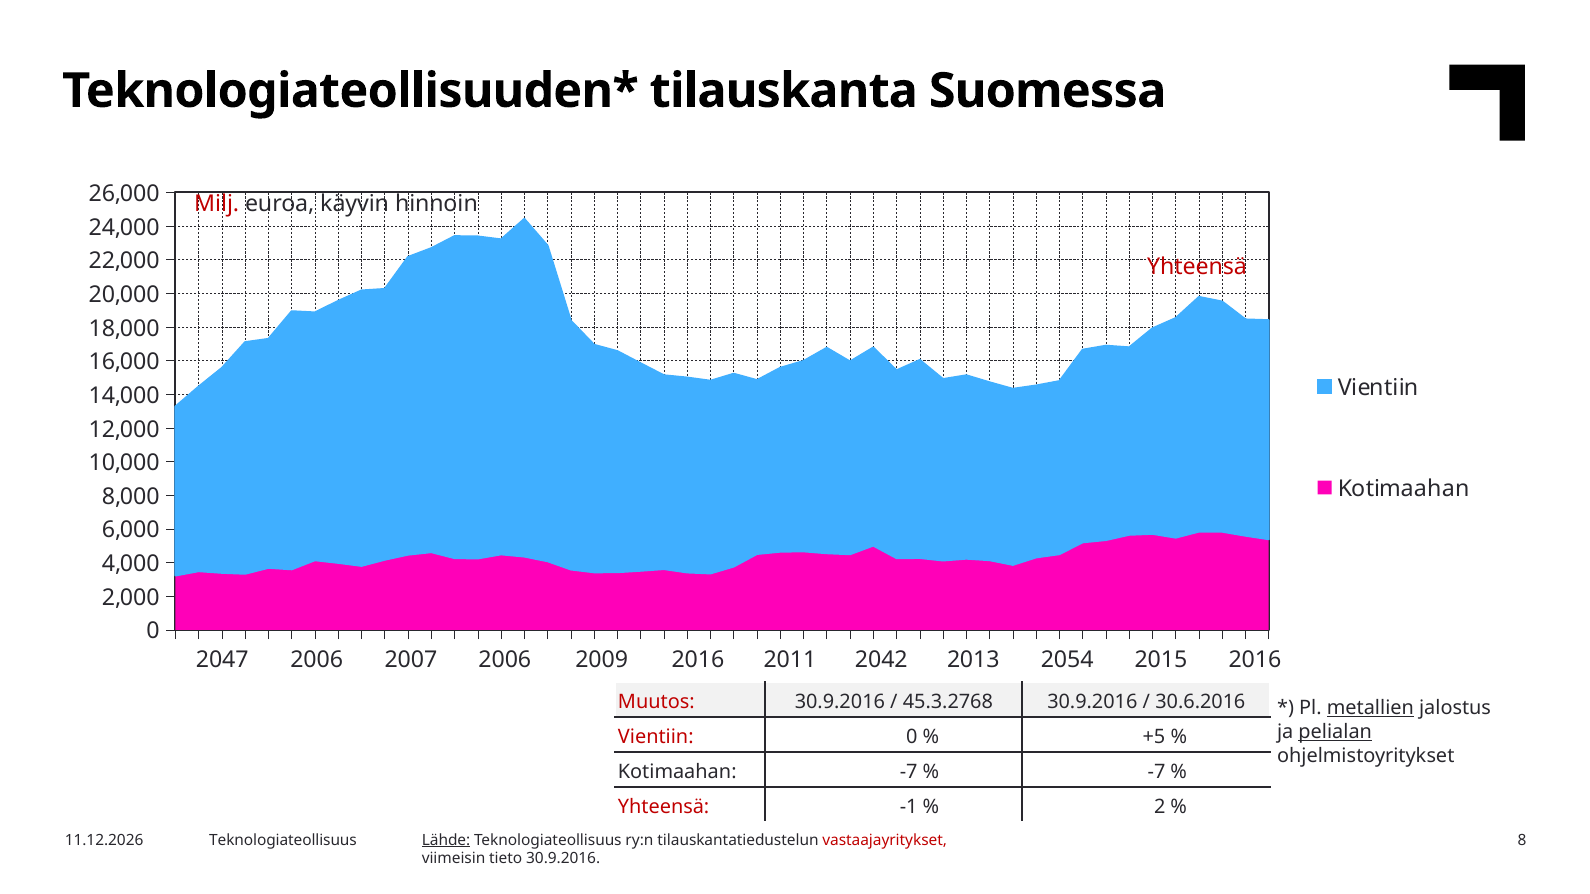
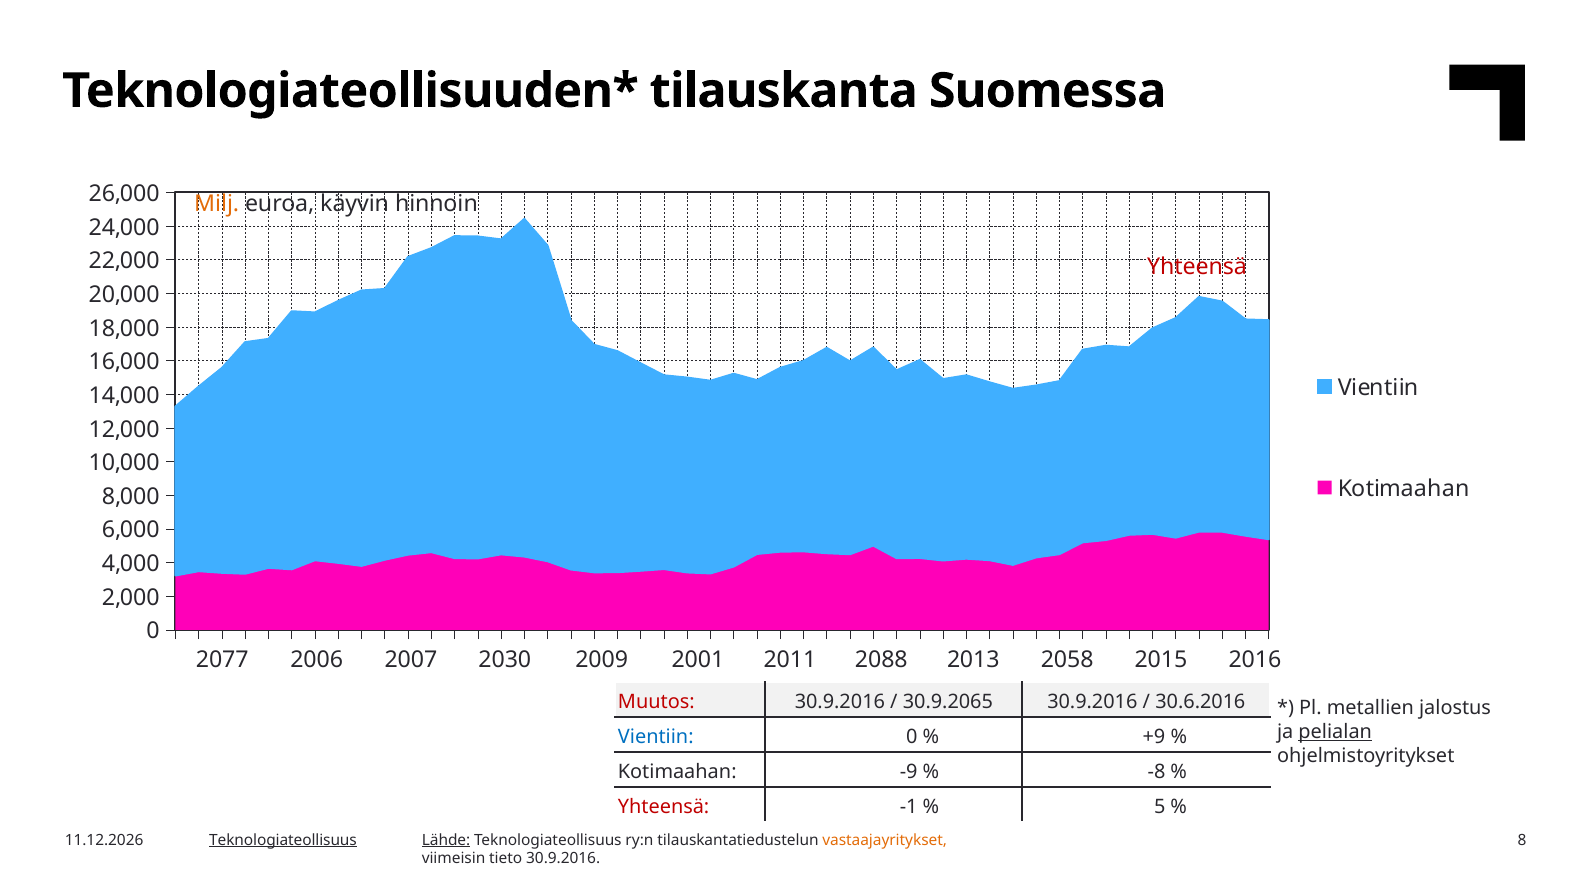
Milj colour: red -> orange
2047: 2047 -> 2077
2007 2006: 2006 -> 2030
2009 2016: 2016 -> 2001
2042: 2042 -> 2088
2054: 2054 -> 2058
45.3.2768: 45.3.2768 -> 30.9.2065
metallien underline: present -> none
Vientiin at (656, 737) colour: red -> blue
+5: +5 -> +9
Kotimaahan -7: -7 -> -9
-7 at (1157, 772): -7 -> -8
2: 2 -> 5
Teknologiateollisuus at (283, 840) underline: none -> present
vastaajayritykset colour: red -> orange
